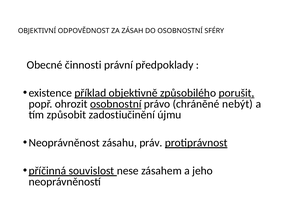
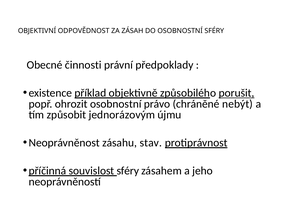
osobnostní at (116, 104) underline: present -> none
zadostiučinění: zadostiučinění -> jednorázovým
práv: práv -> stav
souvislost nese: nese -> sféry
